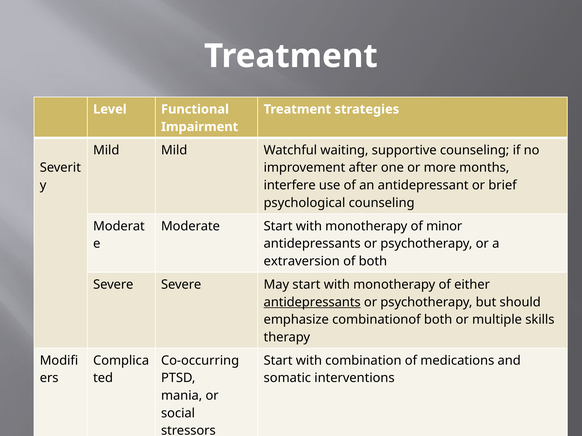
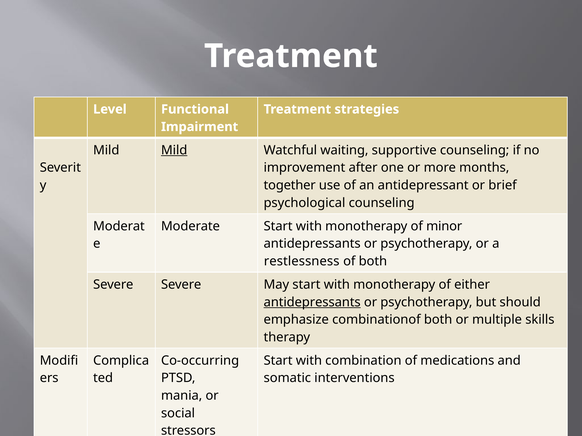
Mild at (174, 150) underline: none -> present
interfere: interfere -> together
extraversion: extraversion -> restlessness
